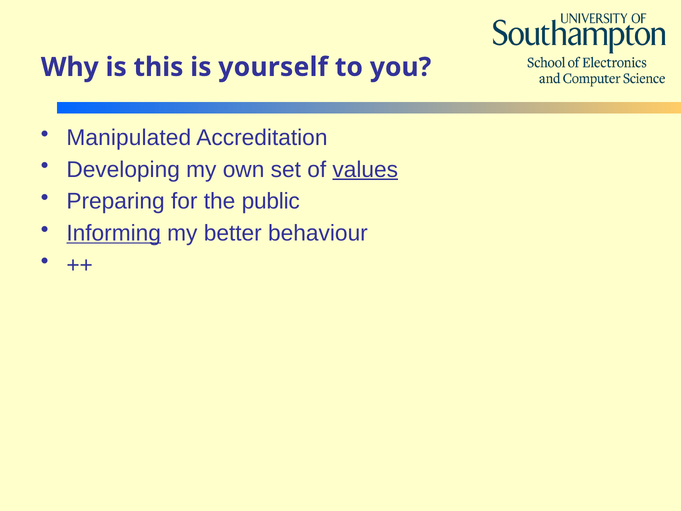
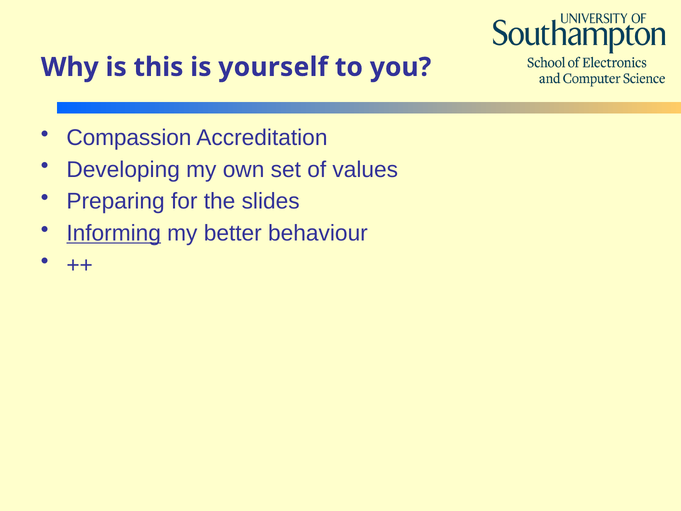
Manipulated: Manipulated -> Compassion
values underline: present -> none
public: public -> slides
